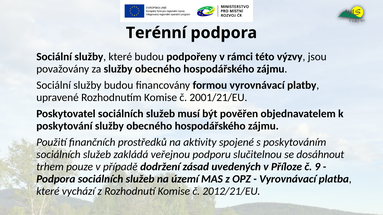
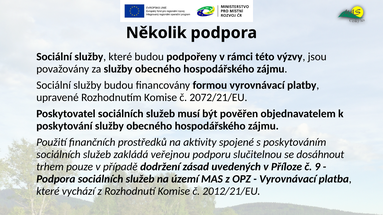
Terénní: Terénní -> Několik
2001/21/EU: 2001/21/EU -> 2072/21/EU
